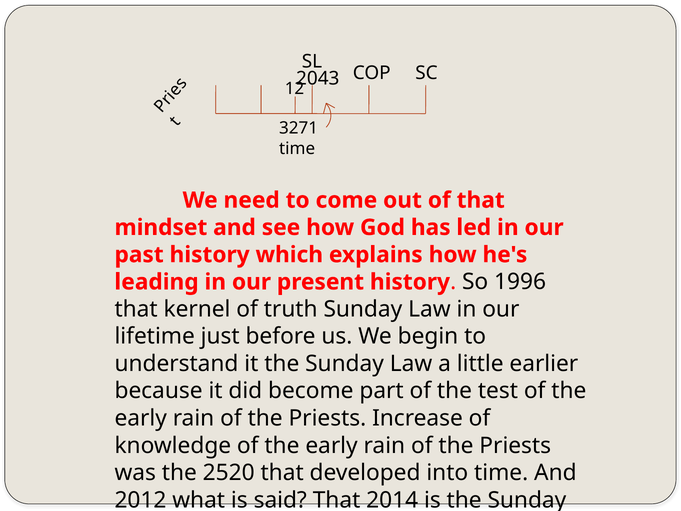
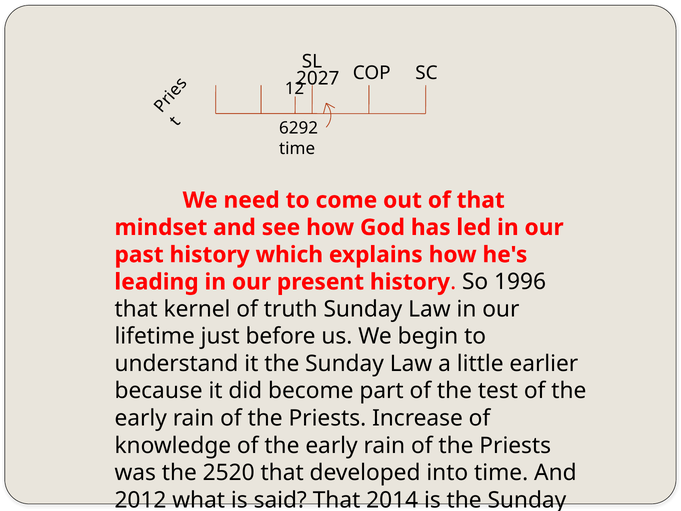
2043: 2043 -> 2027
3271: 3271 -> 6292
